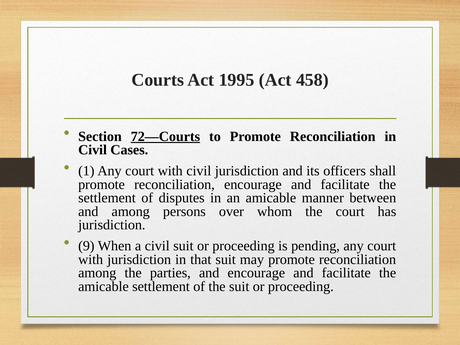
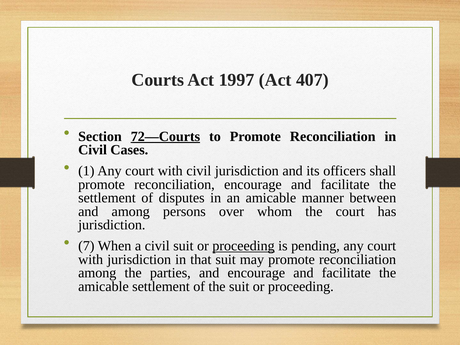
1995: 1995 -> 1997
458: 458 -> 407
9: 9 -> 7
proceeding at (244, 246) underline: none -> present
